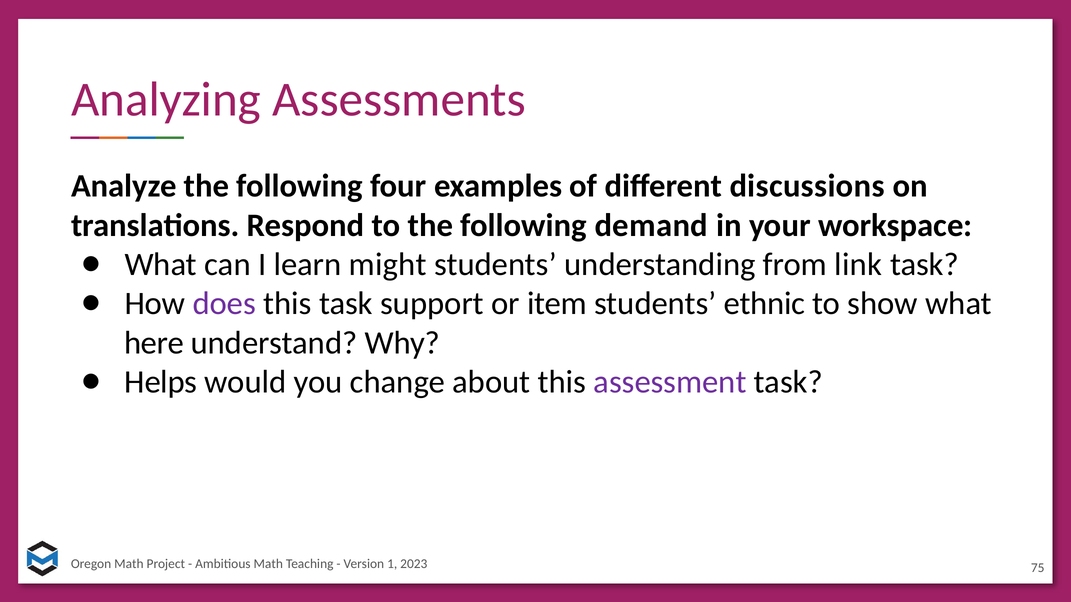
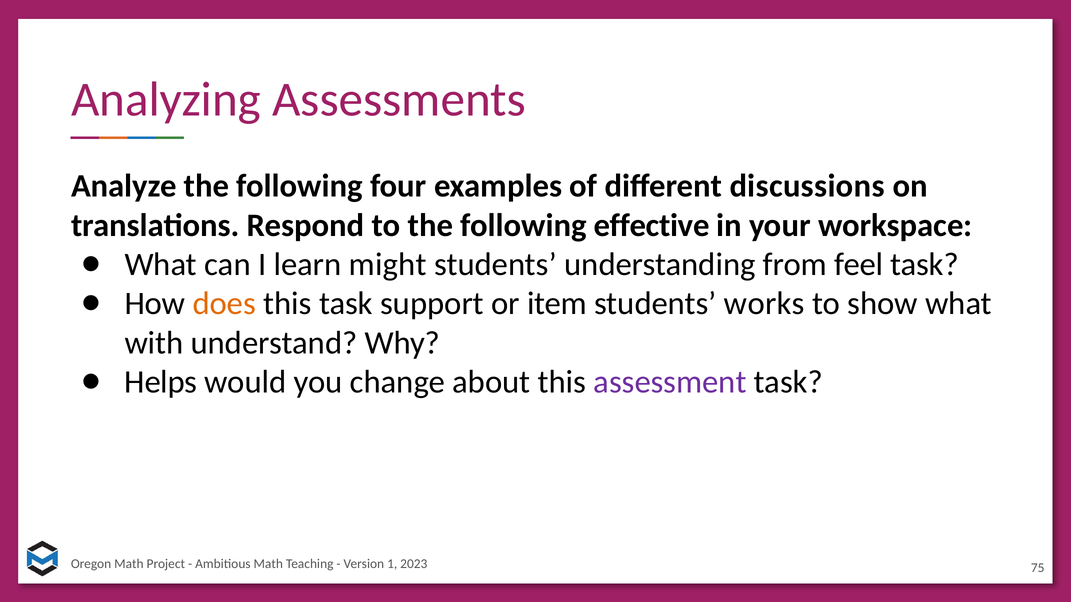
demand: demand -> effective
link: link -> feel
does colour: purple -> orange
ethnic: ethnic -> works
here: here -> with
